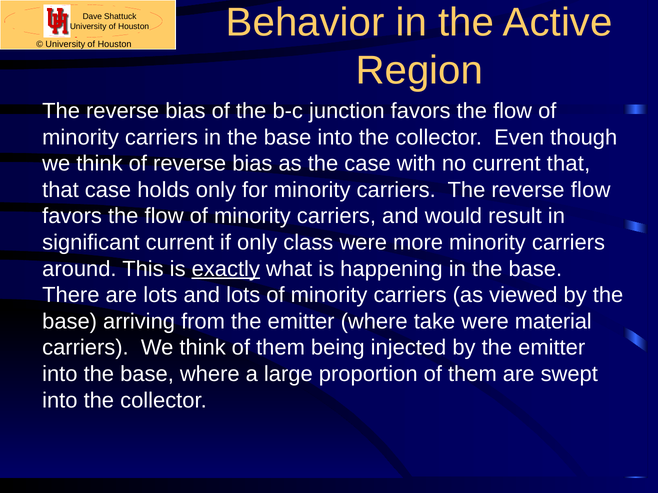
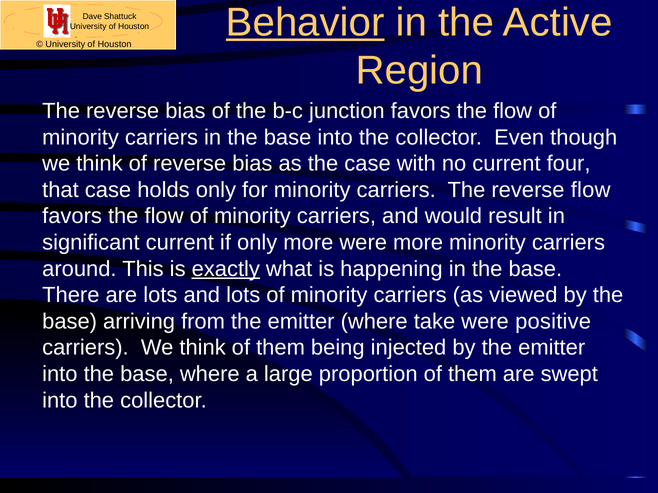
Behavior underline: none -> present
current that: that -> four
only class: class -> more
material: material -> positive
